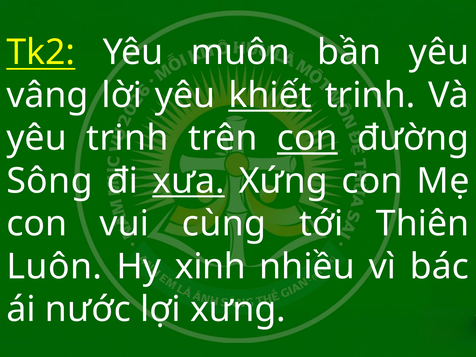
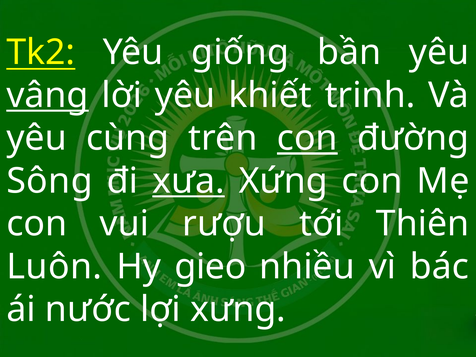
muôn: muôn -> giống
vâng underline: none -> present
khiết underline: present -> none
yêu trinh: trinh -> cùng
cùng: cùng -> rượu
xinh: xinh -> gieo
